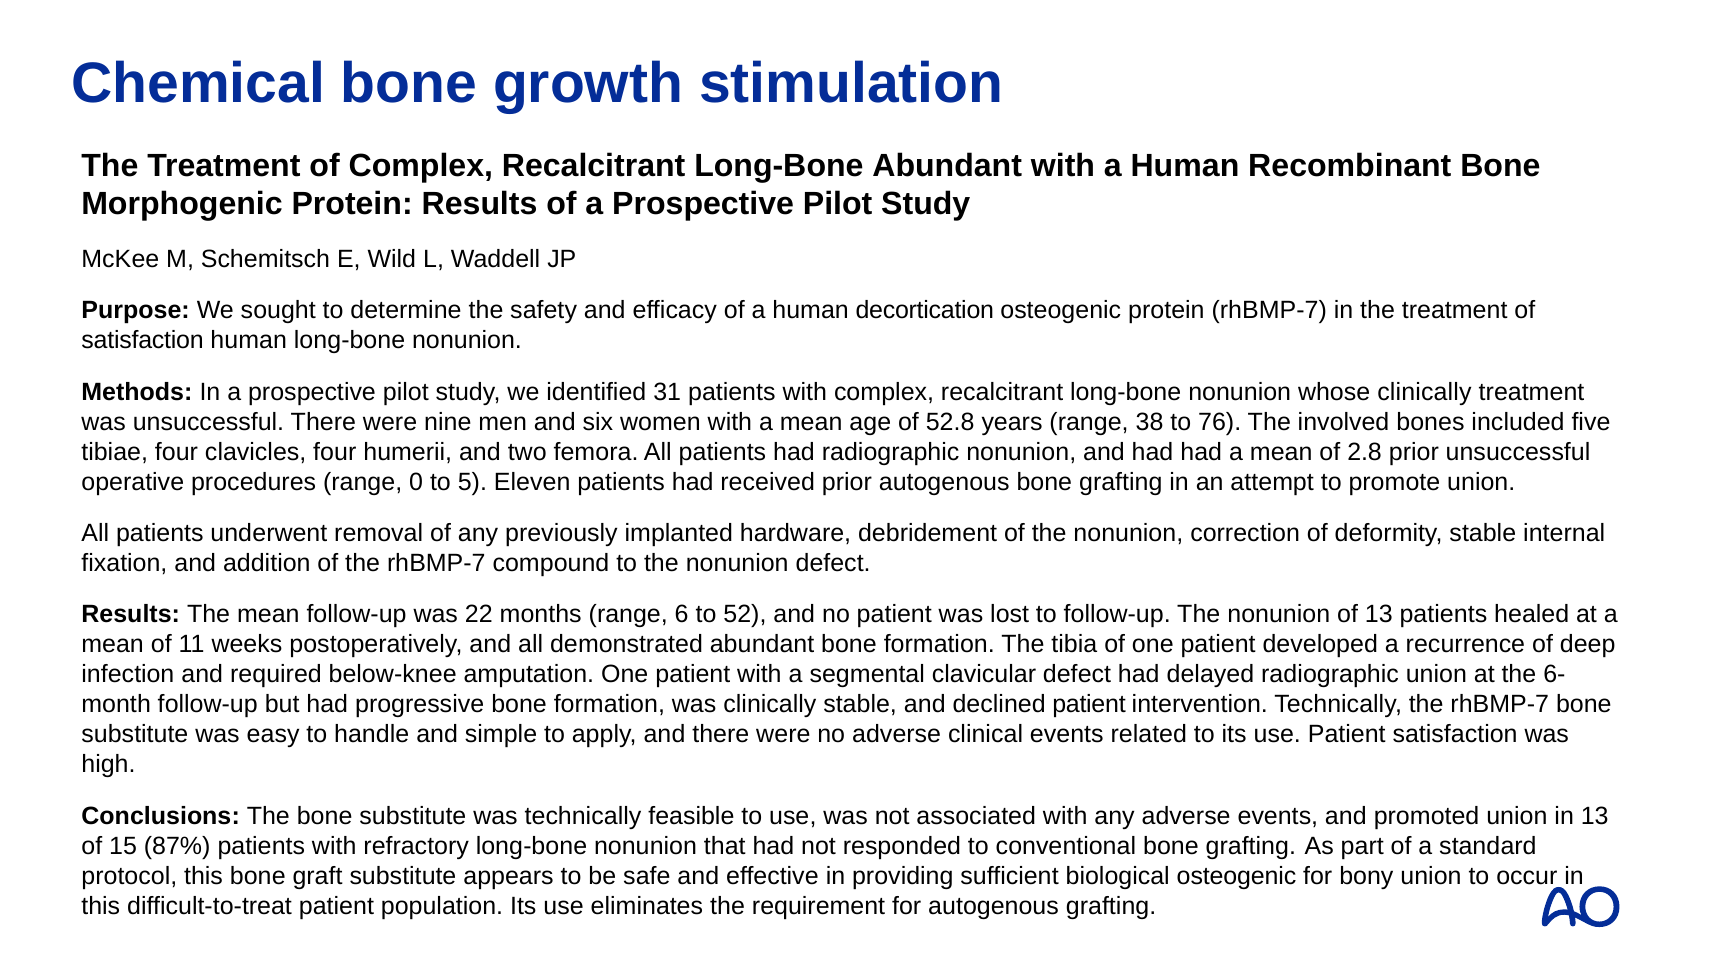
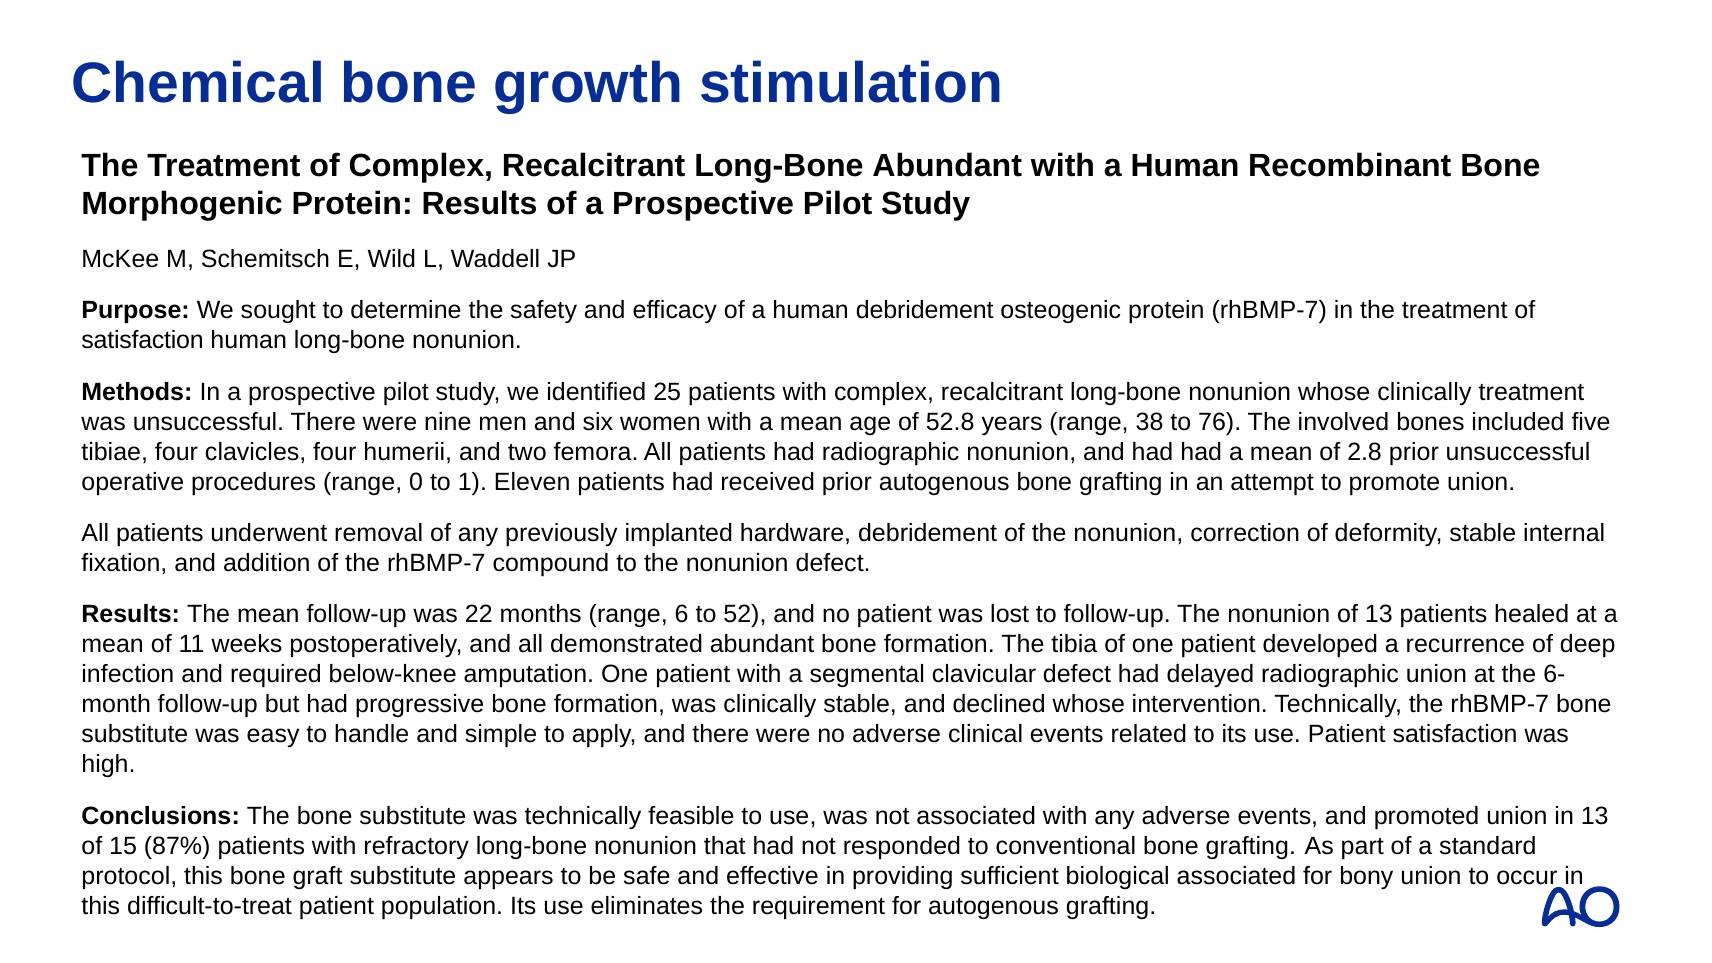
human decortication: decortication -> debridement
31: 31 -> 25
5: 5 -> 1
declined patient: patient -> whose
biological osteogenic: osteogenic -> associated
